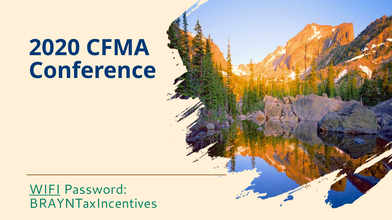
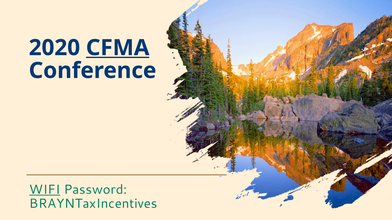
CFMA underline: none -> present
